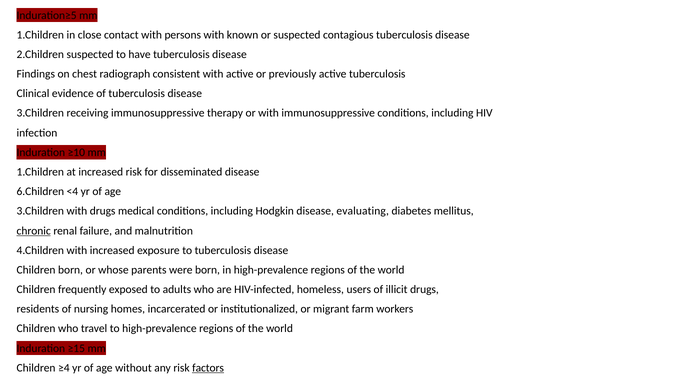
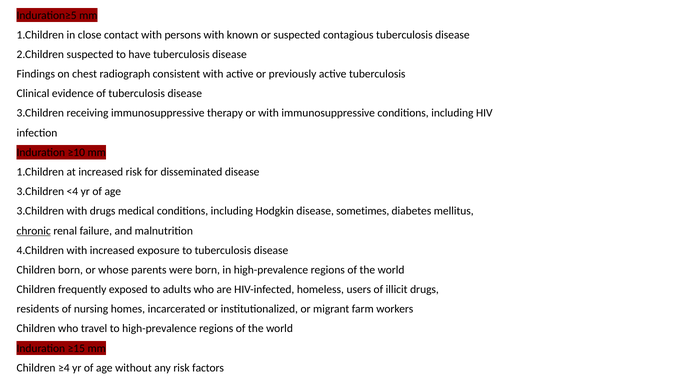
6.Children at (40, 192): 6.Children -> 3.Children
evaluating: evaluating -> sometimes
factors underline: present -> none
